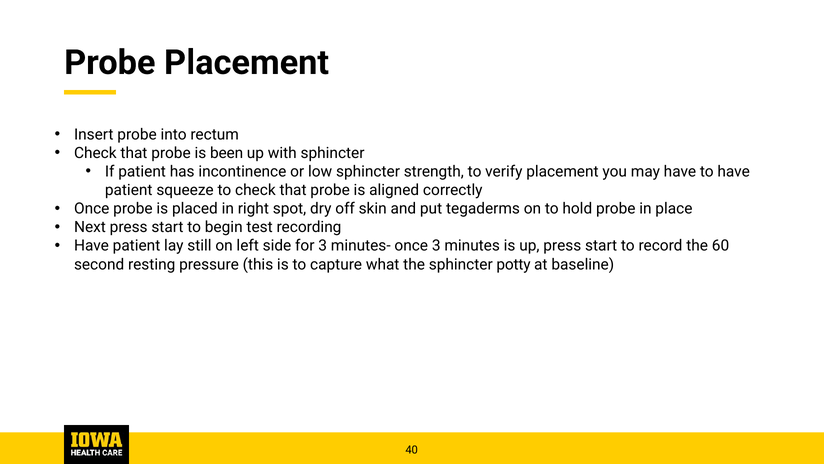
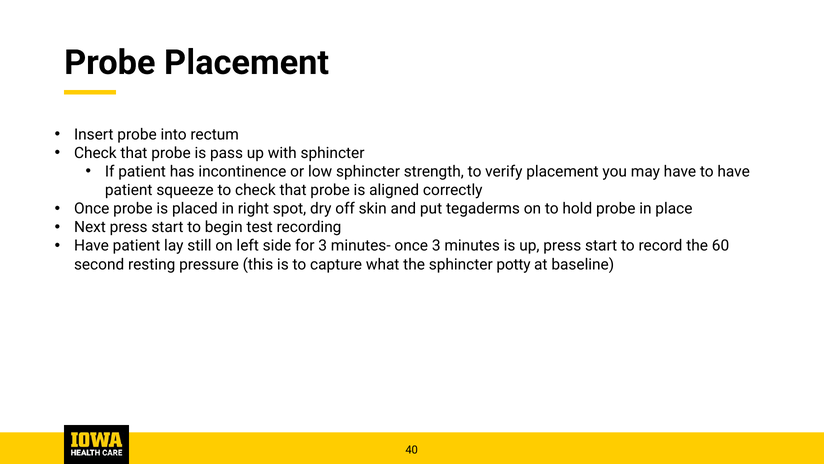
been: been -> pass
